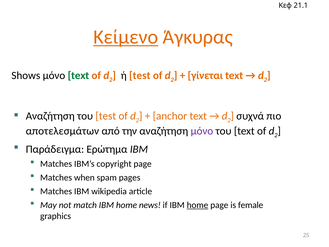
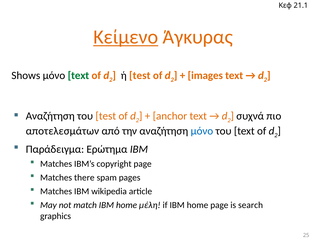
γίνεται: γίνεται -> images
μόνο at (202, 131) colour: purple -> blue
when: when -> there
news: news -> μέλη
home at (198, 205) underline: present -> none
female: female -> search
